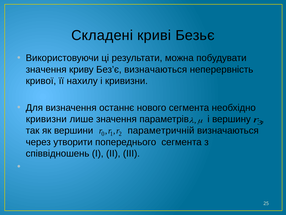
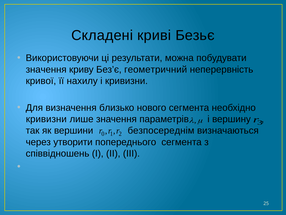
Без’є визначаються: визначаються -> геометричний
останнє: останнє -> близько
параметричній: параметричній -> безпосереднім
